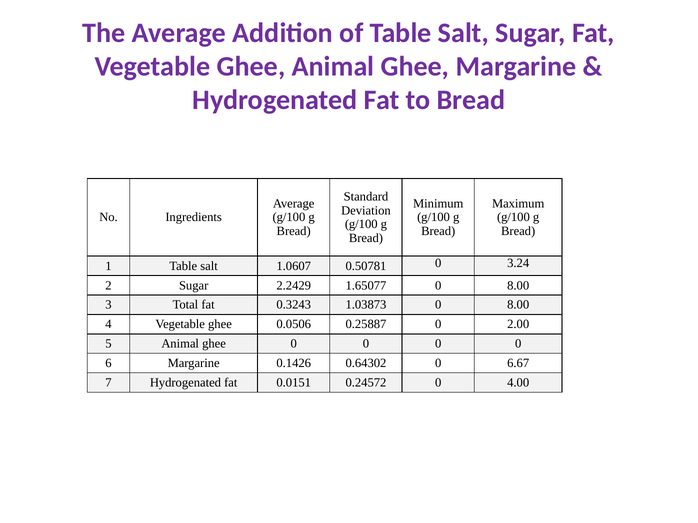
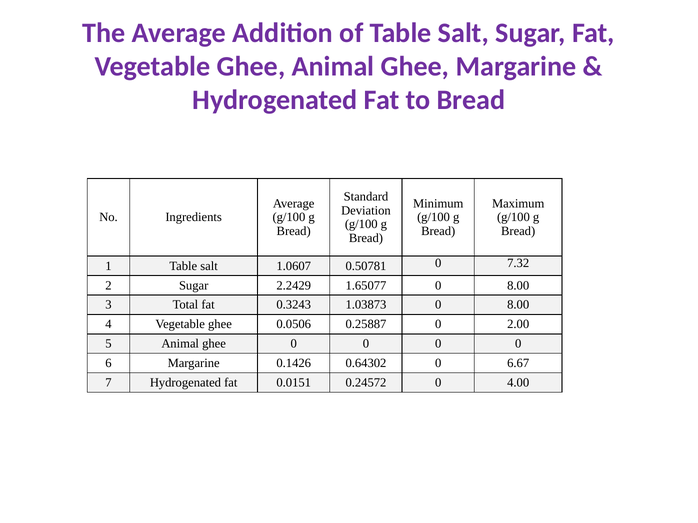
3.24: 3.24 -> 7.32
